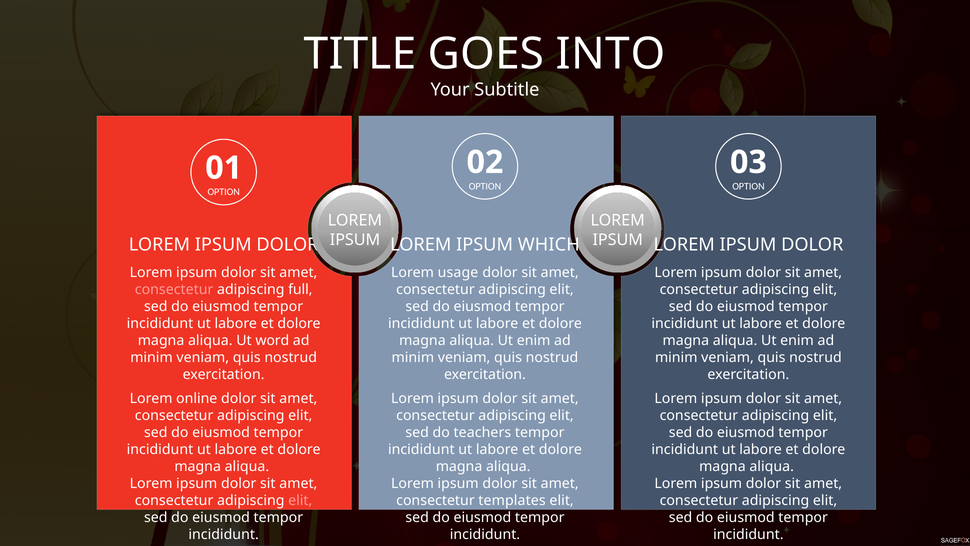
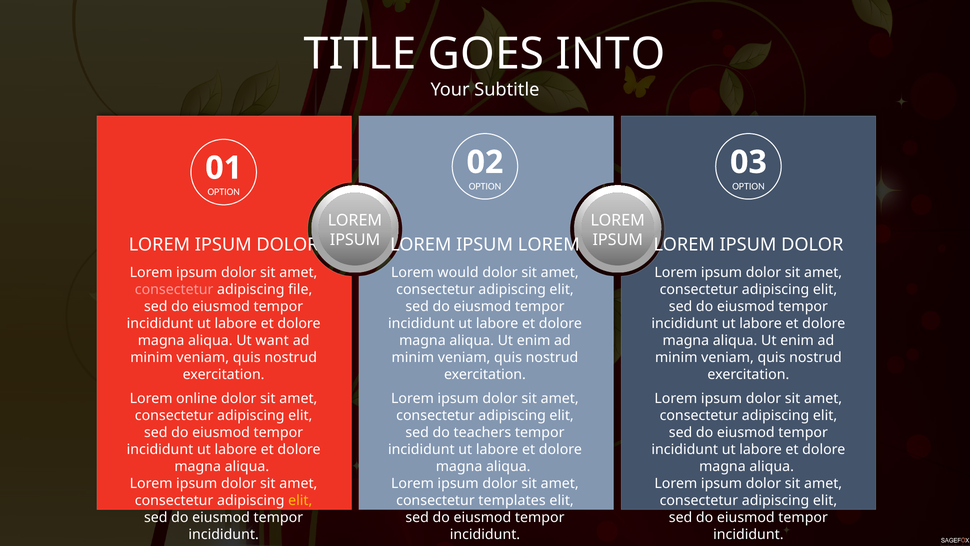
WHICH at (549, 245): WHICH -> LOREM
usage: usage -> would
full: full -> file
word: word -> want
elit at (300, 500) colour: pink -> yellow
